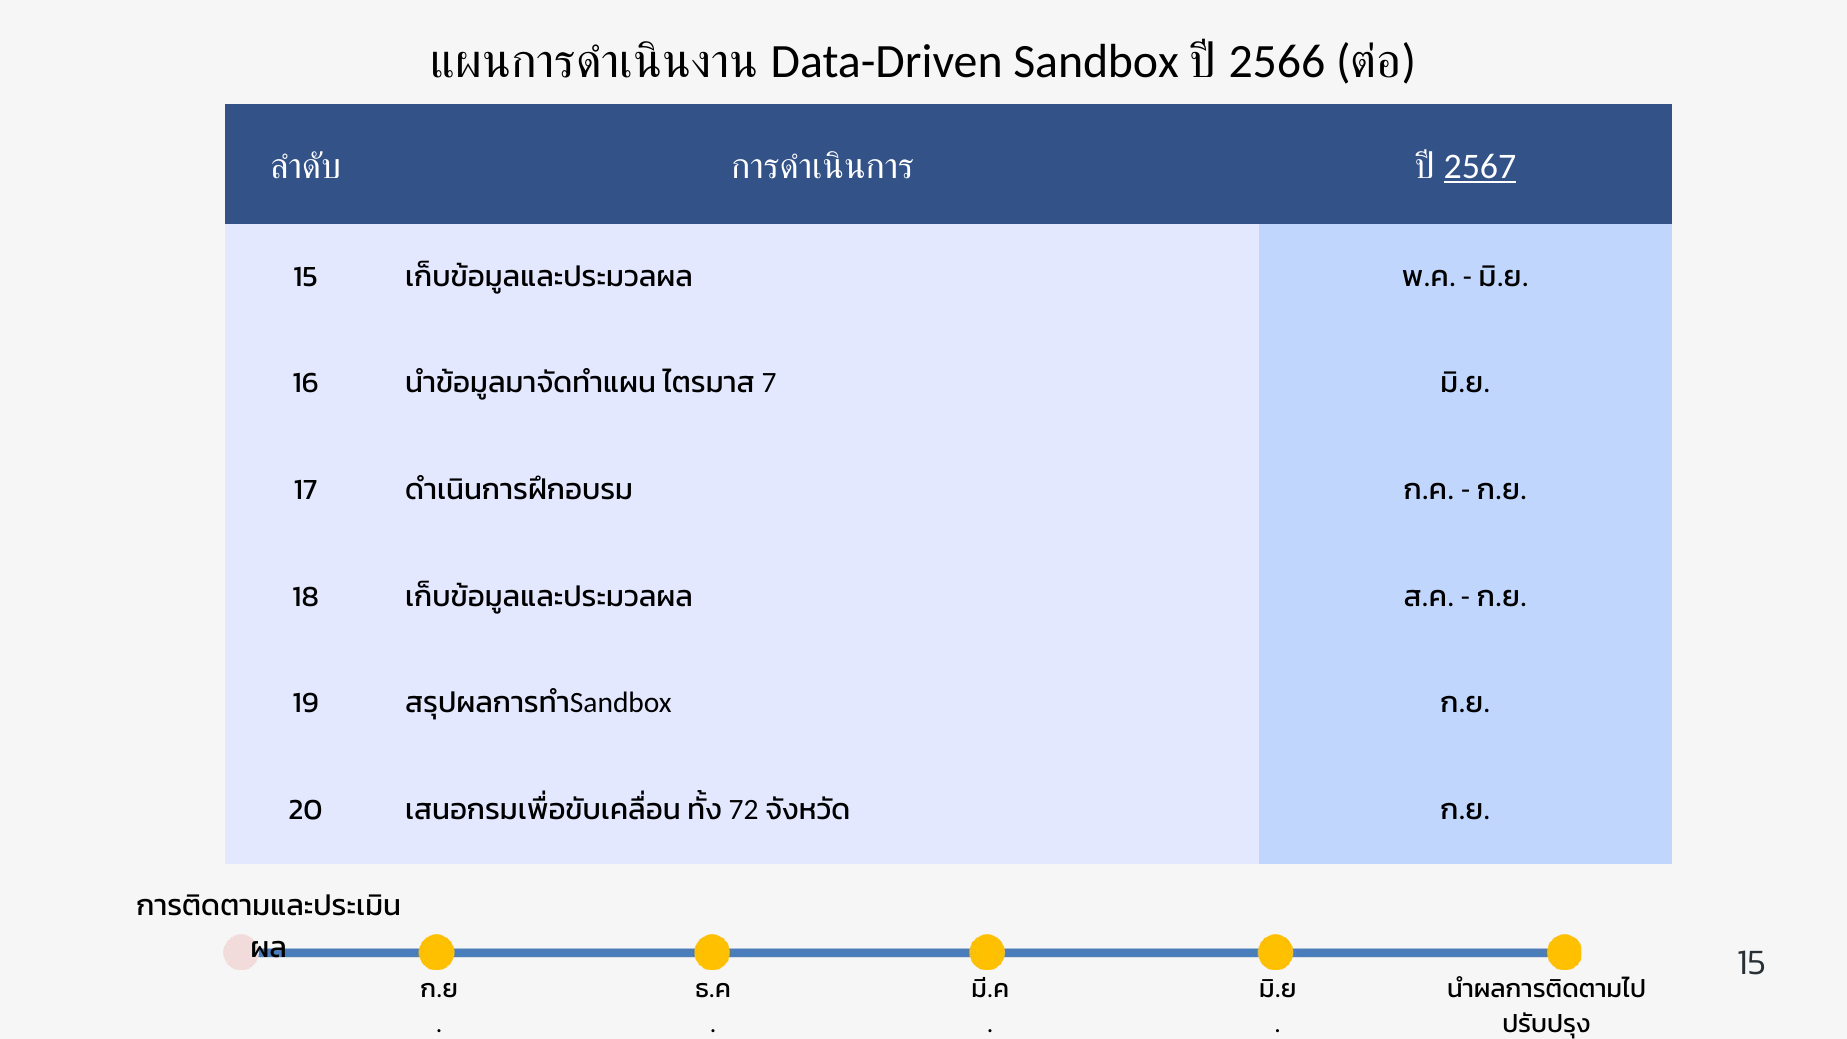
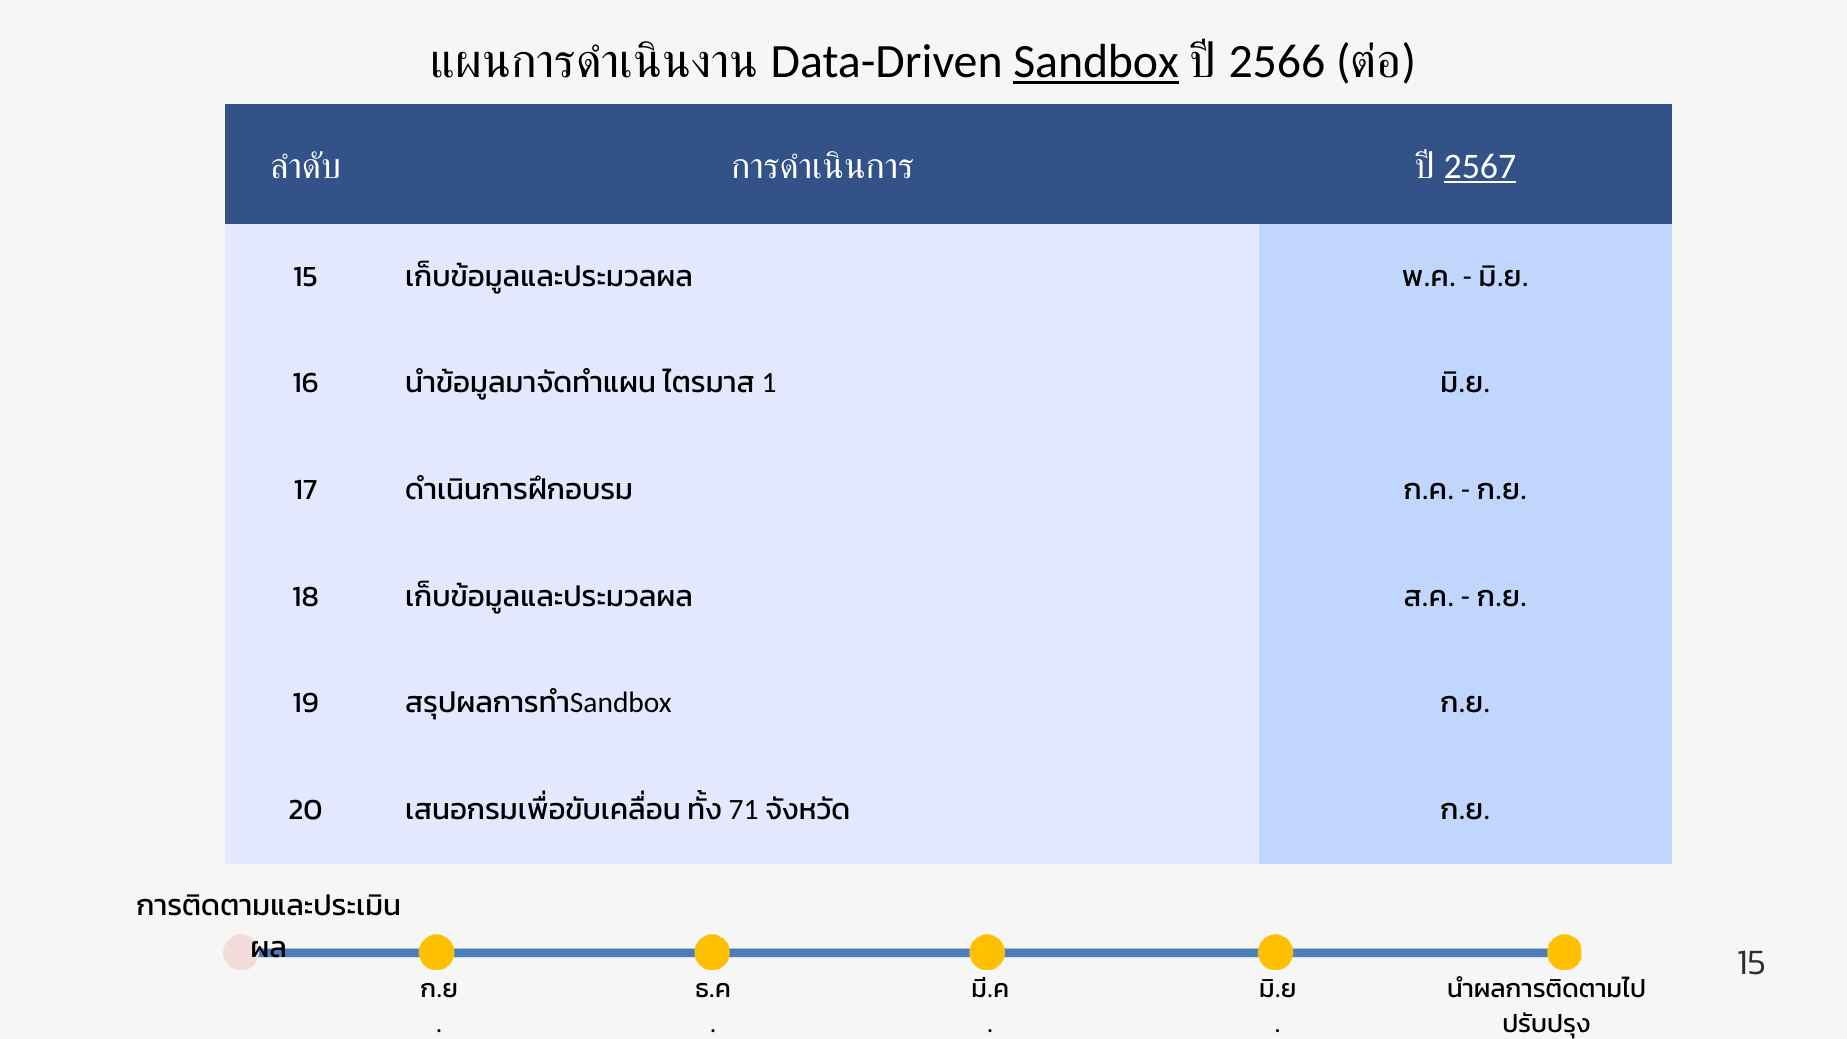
Sandbox at (1096, 62) underline: none -> present
7: 7 -> 1
72: 72 -> 71
